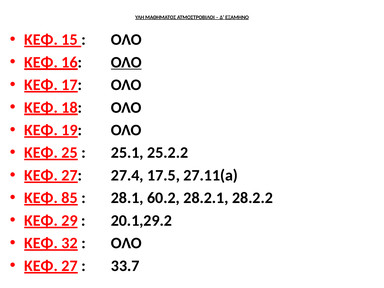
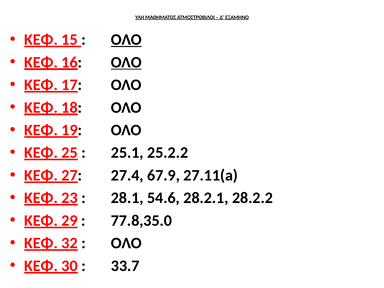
ΟΛΟ at (126, 40) underline: none -> present
17.5: 17.5 -> 67.9
85: 85 -> 23
60.2: 60.2 -> 54.6
20.1,29.2: 20.1,29.2 -> 77.8,35.0
27 at (70, 266): 27 -> 30
